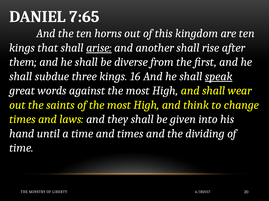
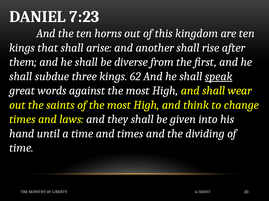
7:65: 7:65 -> 7:23
arise underline: present -> none
16: 16 -> 62
